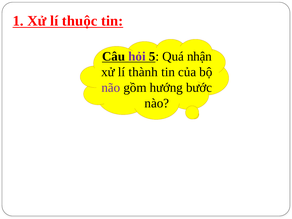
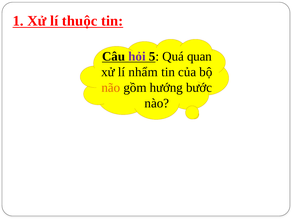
nhận: nhận -> quan
thành: thành -> nhẩm
não colour: purple -> orange
